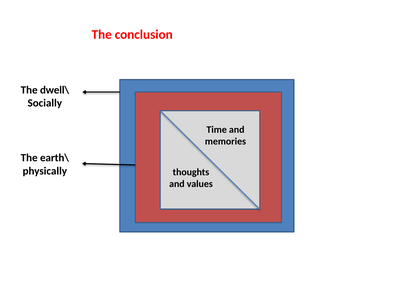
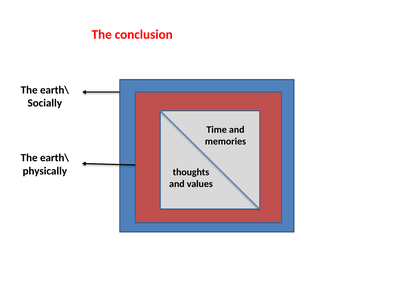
dwell\ at (55, 90): dwell\ -> earth\
